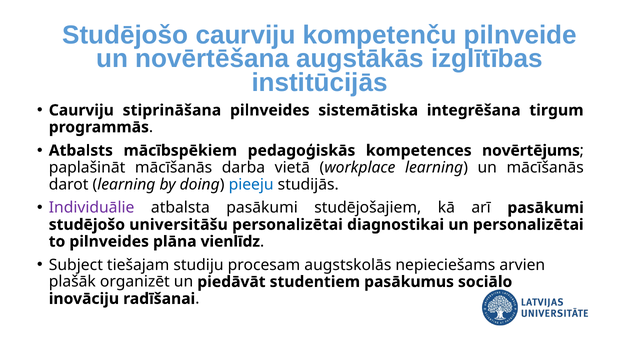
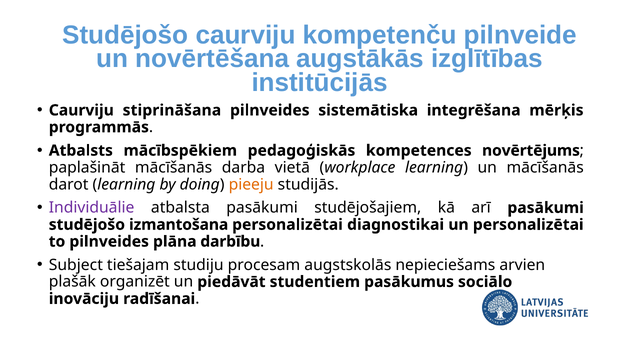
tirgum: tirgum -> mērķis
pieeju colour: blue -> orange
universitāšu: universitāšu -> izmantošana
vienlīdz: vienlīdz -> darbību
